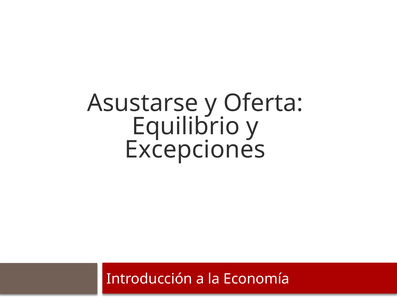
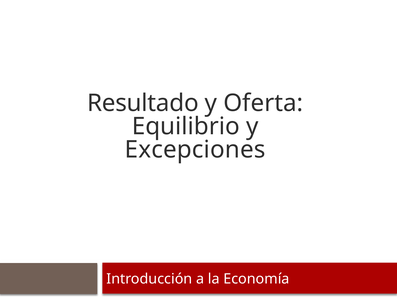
Asustarse: Asustarse -> Resultado
